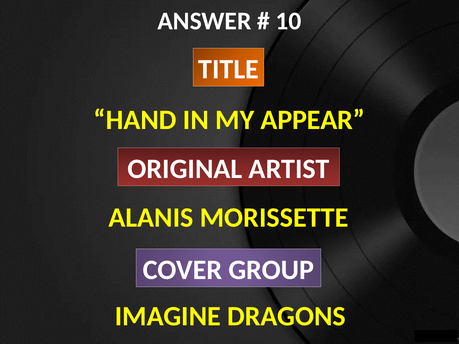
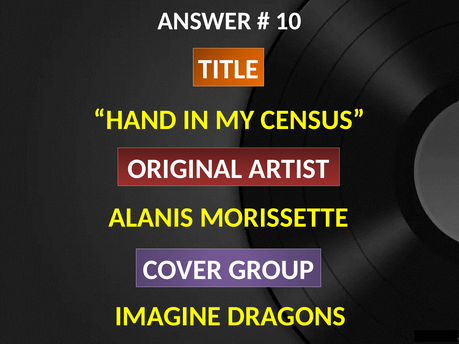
APPEAR: APPEAR -> CENSUS
